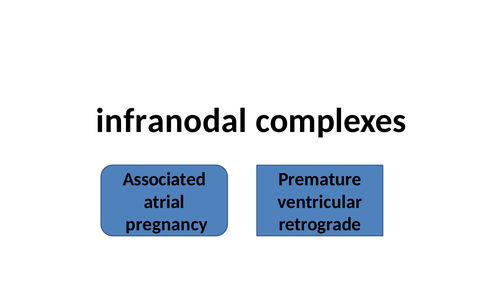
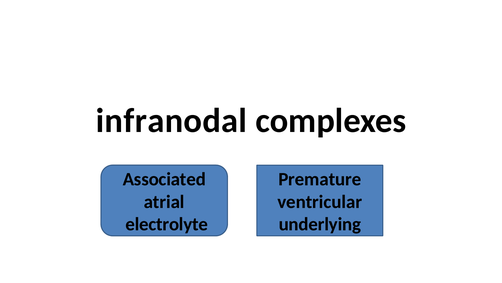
pregnancy: pregnancy -> electrolyte
retrograde: retrograde -> underlying
